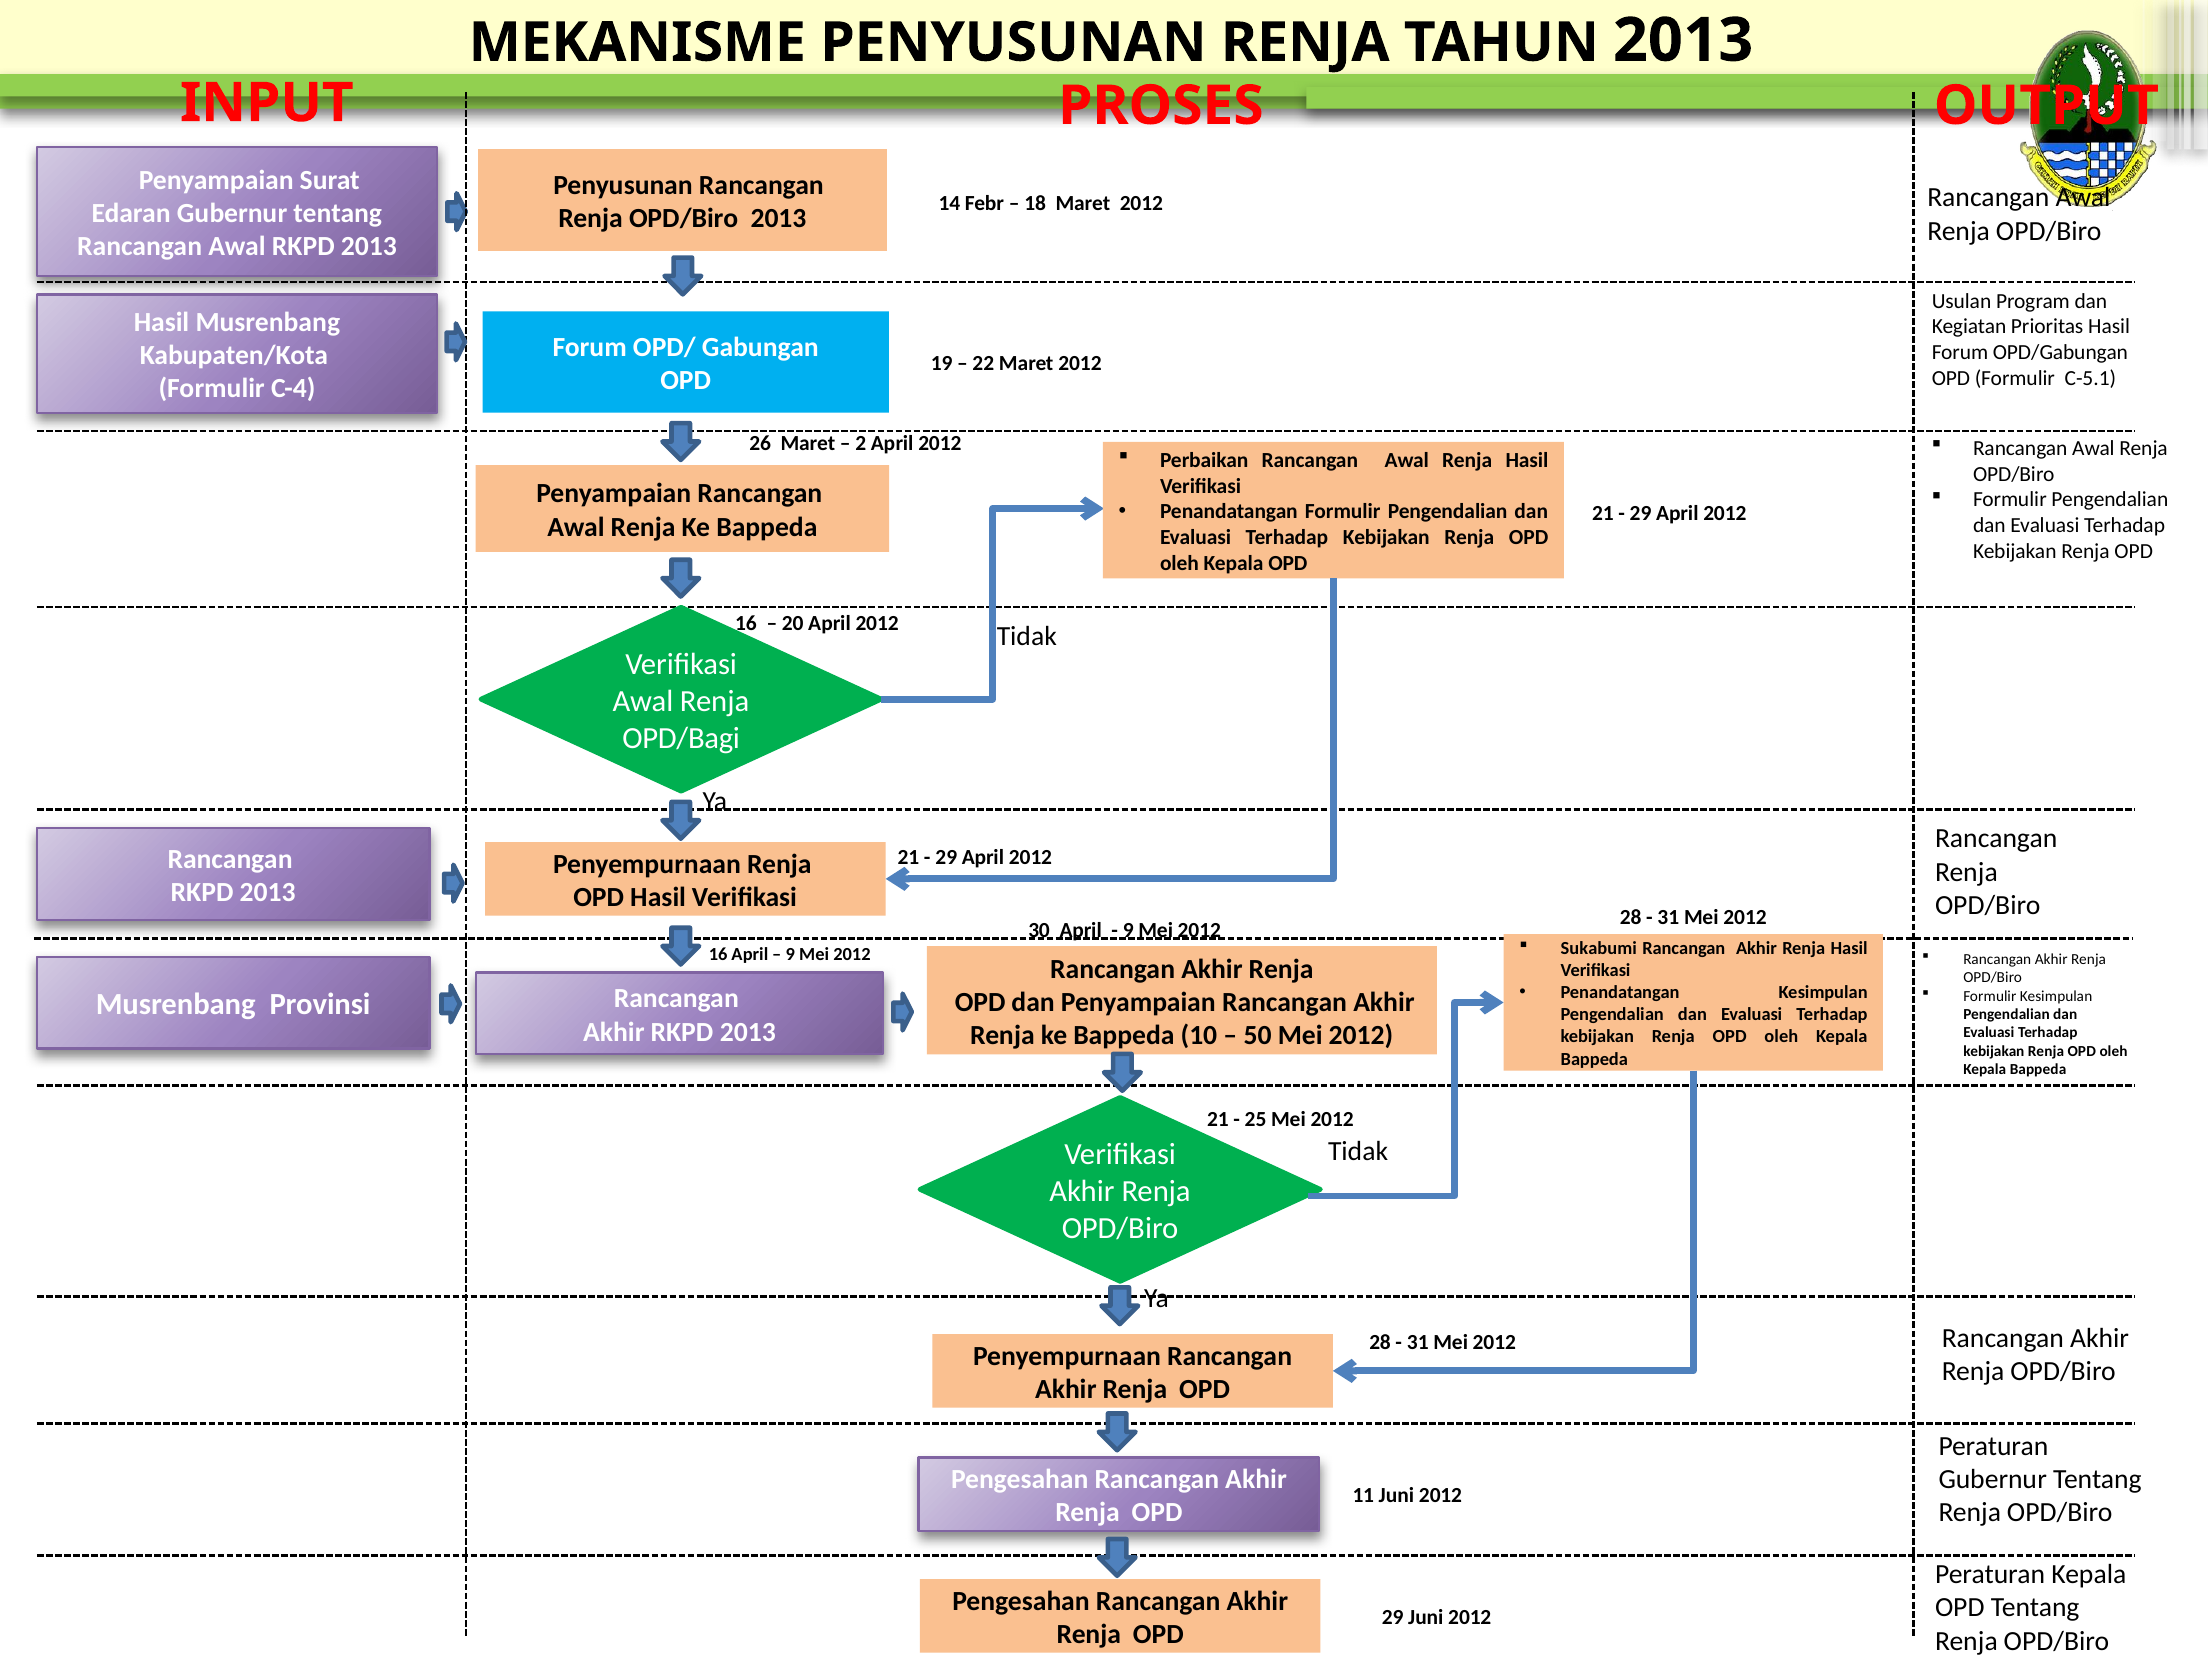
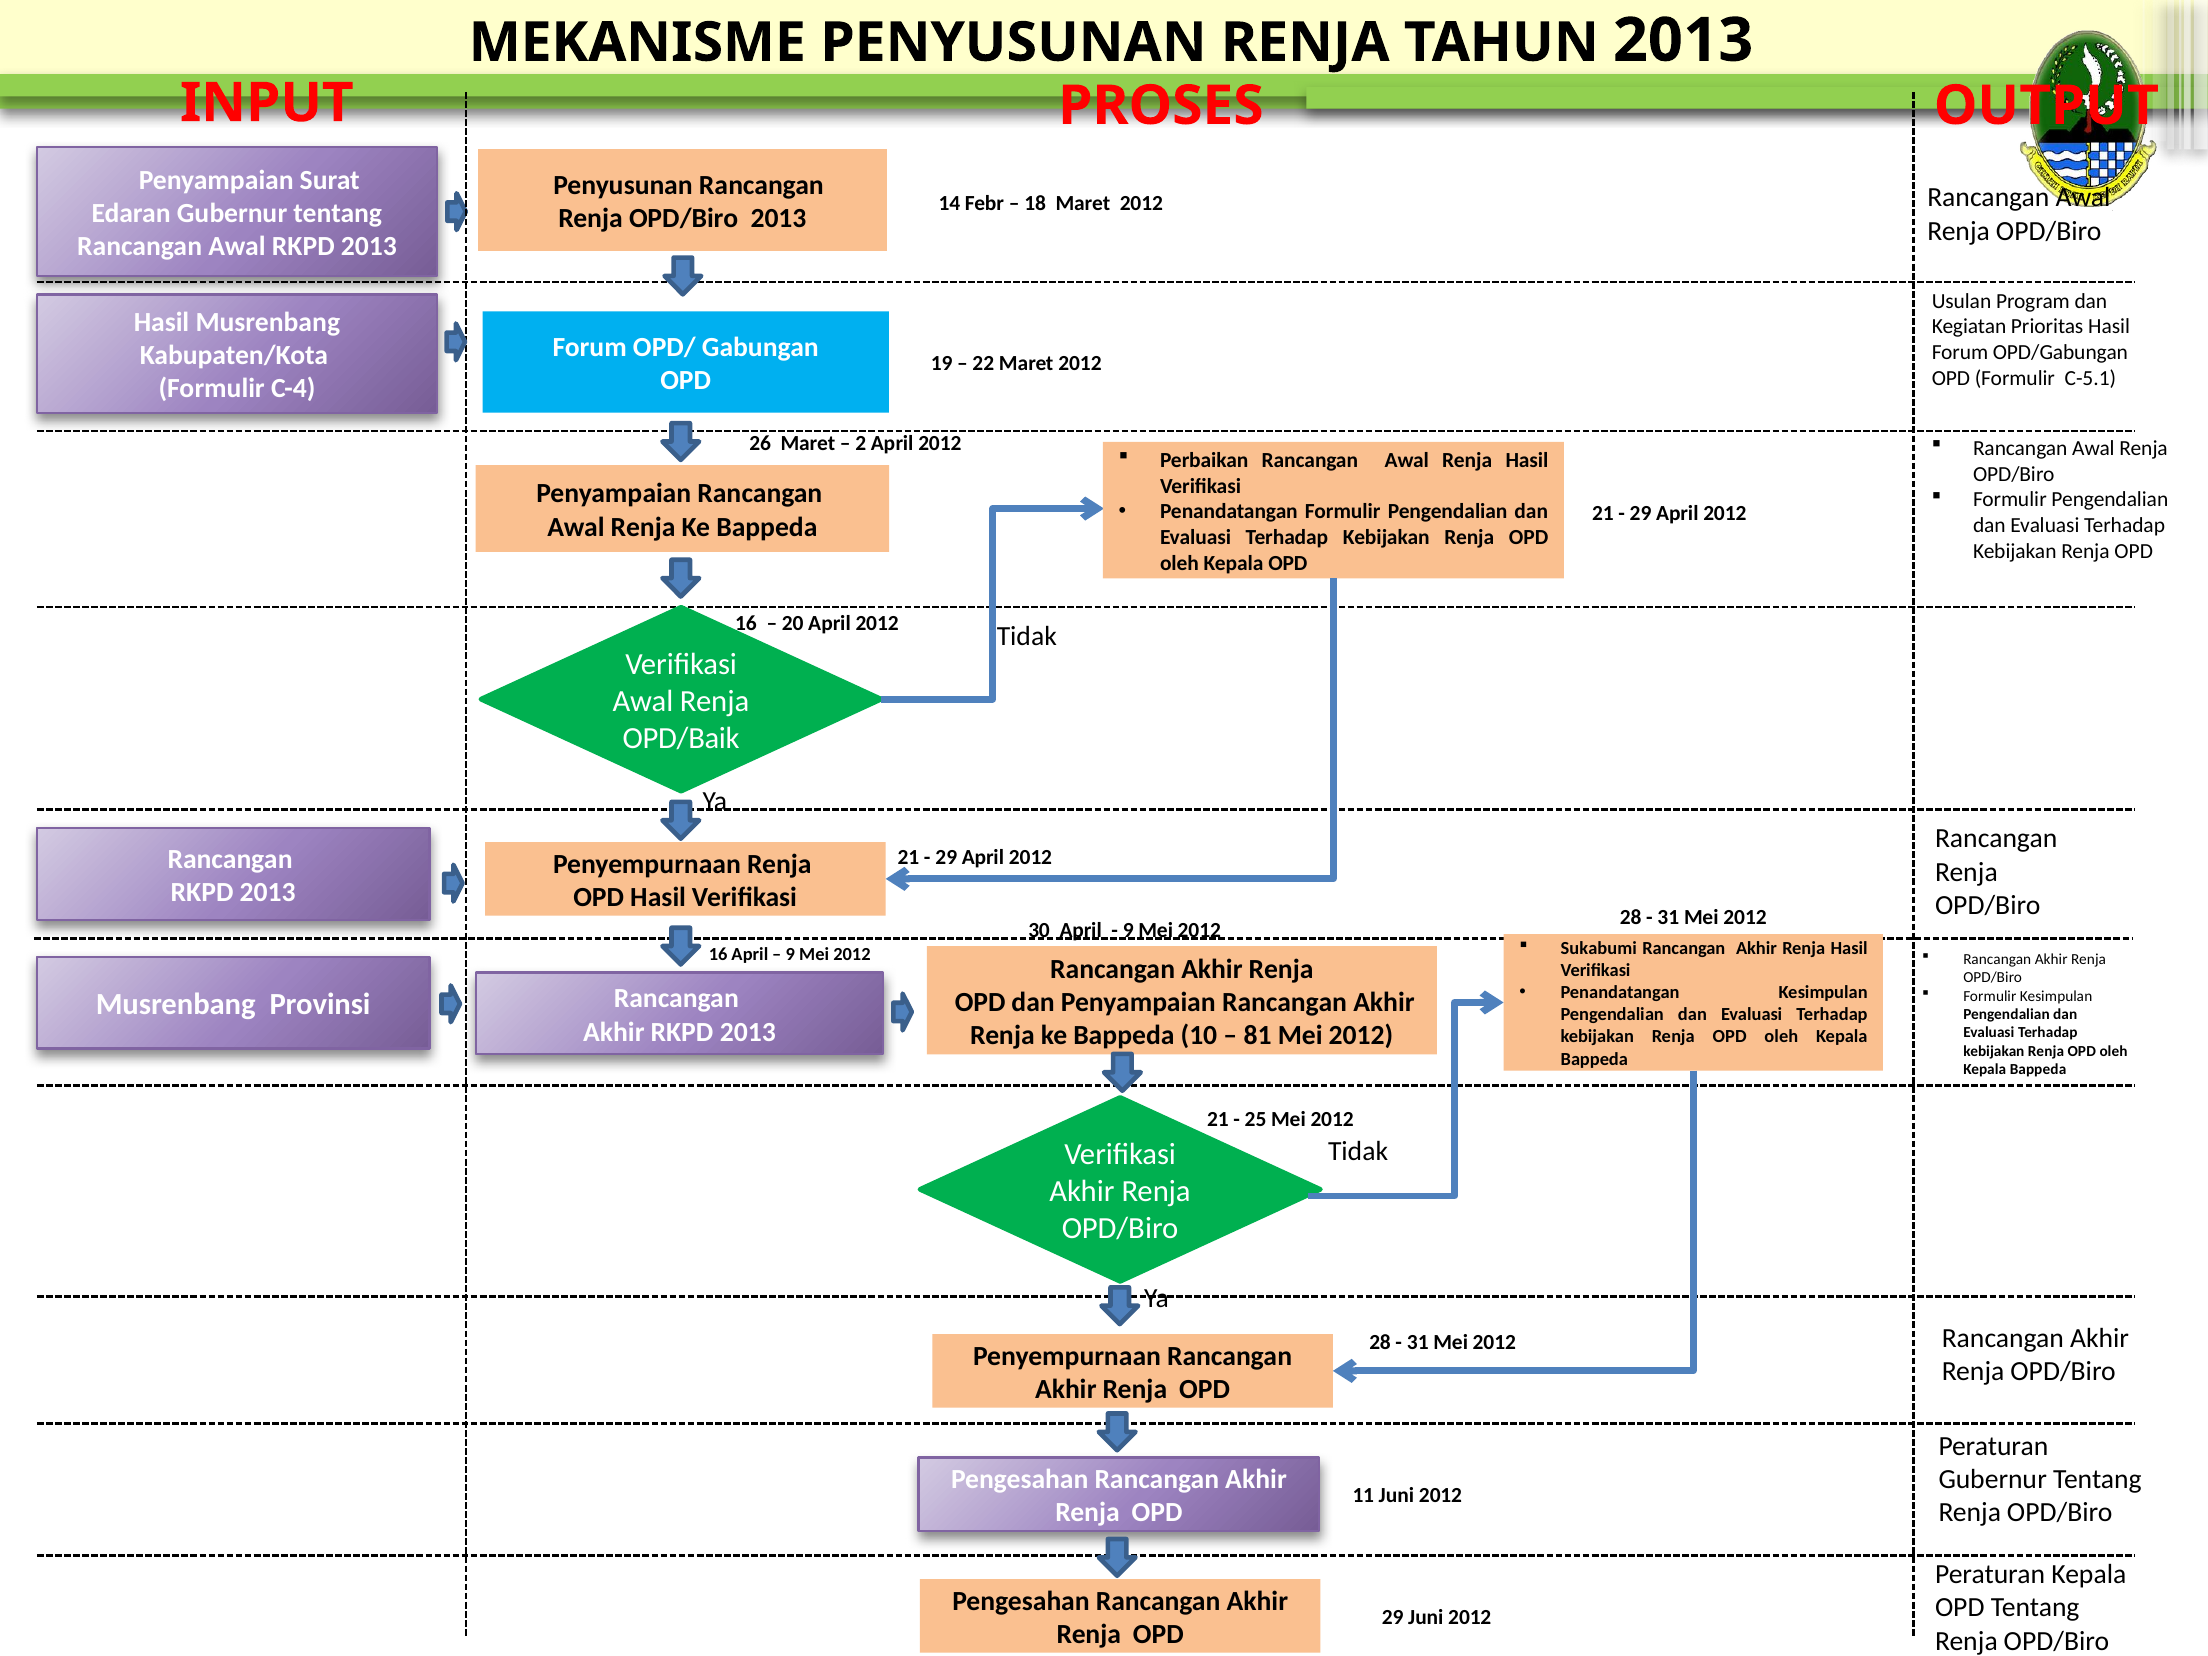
OPD/Bagi: OPD/Bagi -> OPD/Baik
50: 50 -> 81
